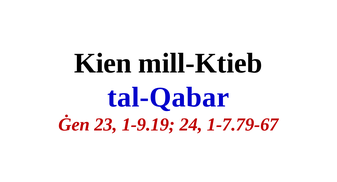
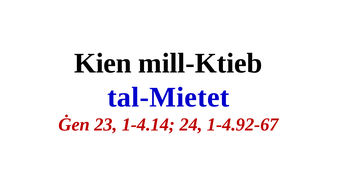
tal-Qabar: tal-Qabar -> tal-Mietet
1-9.19: 1-9.19 -> 1-4.14
1-7.79-67: 1-7.79-67 -> 1-4.92-67
